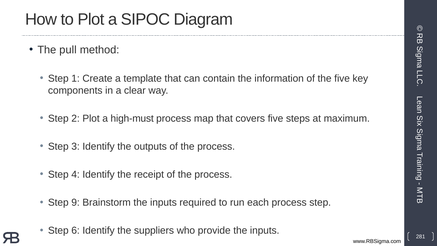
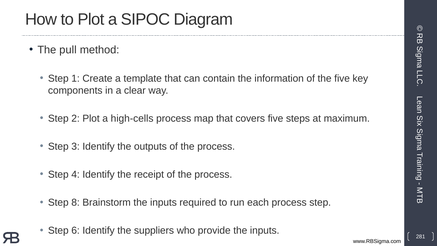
high-must: high-must -> high-cells
9: 9 -> 8
